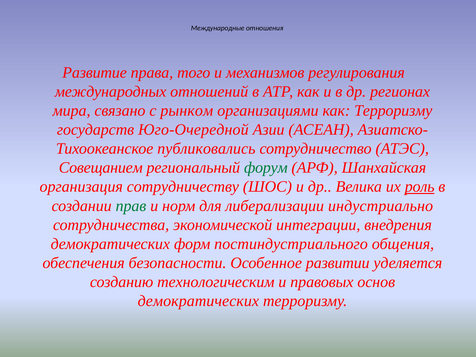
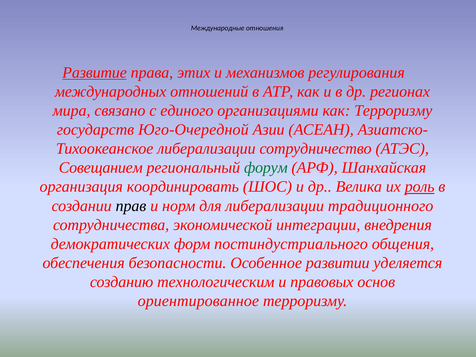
Развитие underline: none -> present
того: того -> этих
рынком: рынком -> единого
публиковались at (206, 149): публиковались -> либерализации
сотрудничеству: сотрудничеству -> координировать
прав colour: green -> black
индустриально: индустриально -> традиционного
демократических at (198, 301): демократических -> ориентированное
